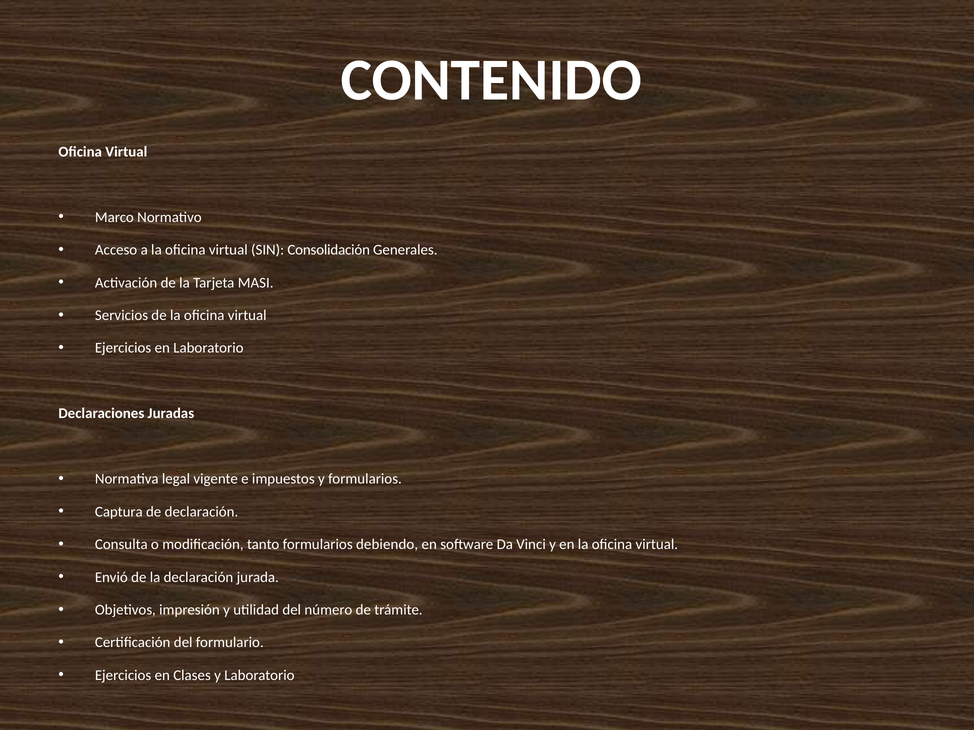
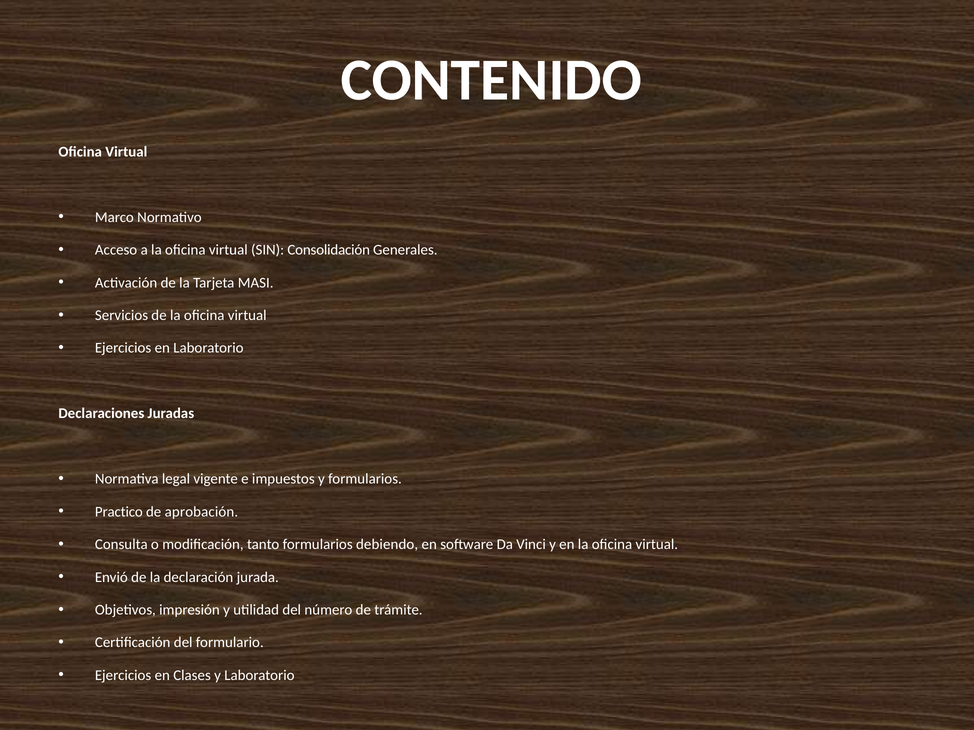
Captura: Captura -> Practico
de declaración: declaración -> aprobación
